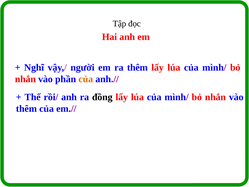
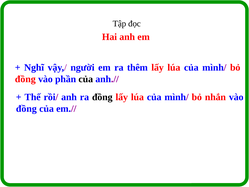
nhắn at (25, 79): nhắn -> đồng
của at (86, 79) colour: orange -> black
thêm at (26, 109): thêm -> đồng
